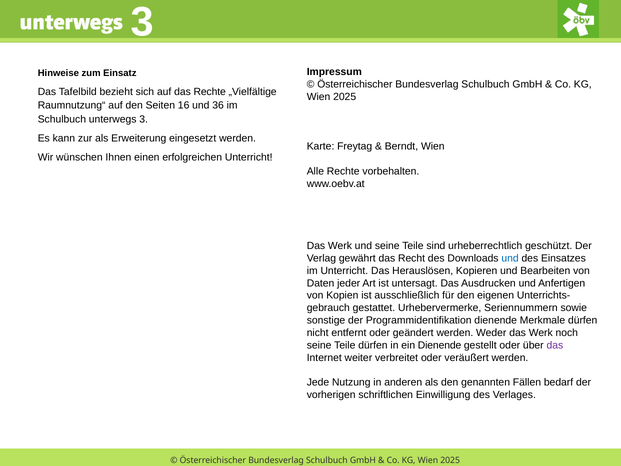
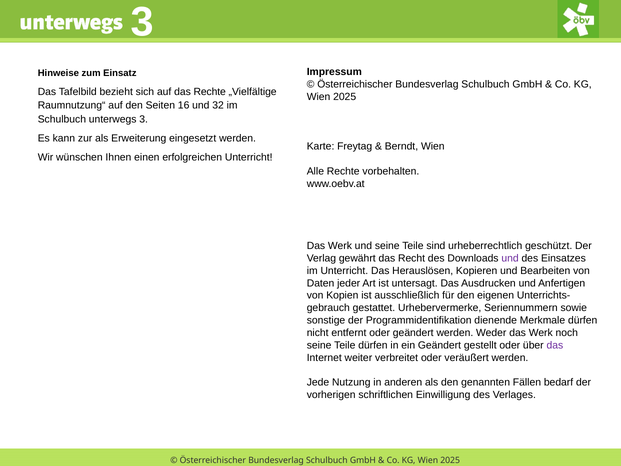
36: 36 -> 32
und at (510, 258) colour: blue -> purple
ein Dienende: Dienende -> Geändert
